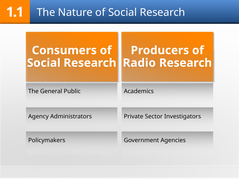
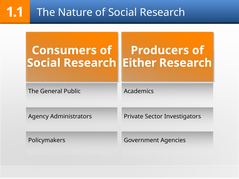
Radio: Radio -> Either
